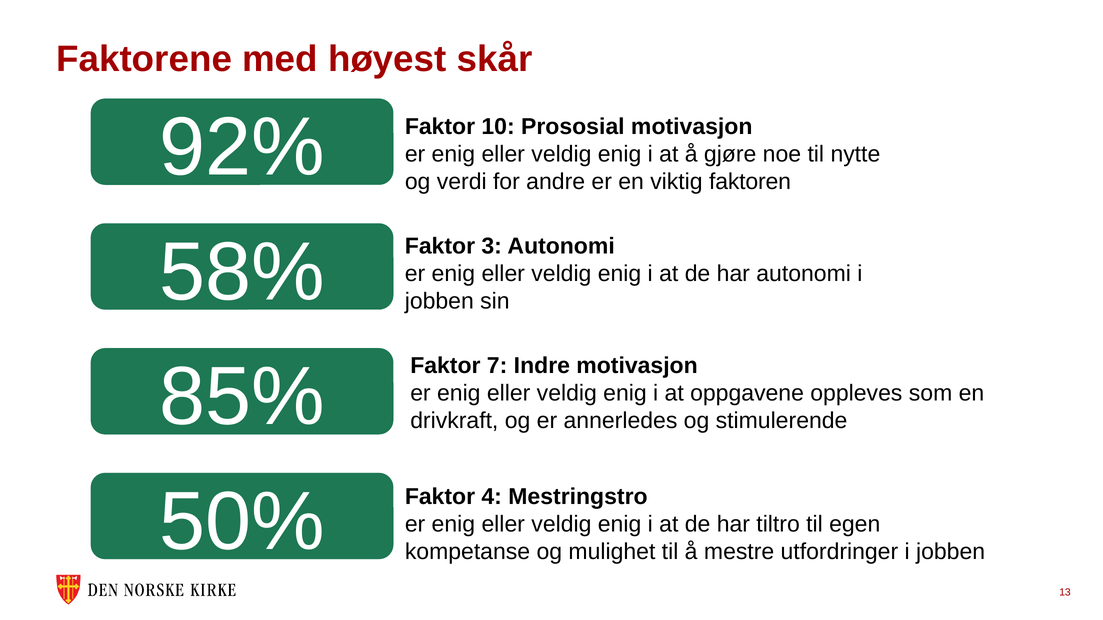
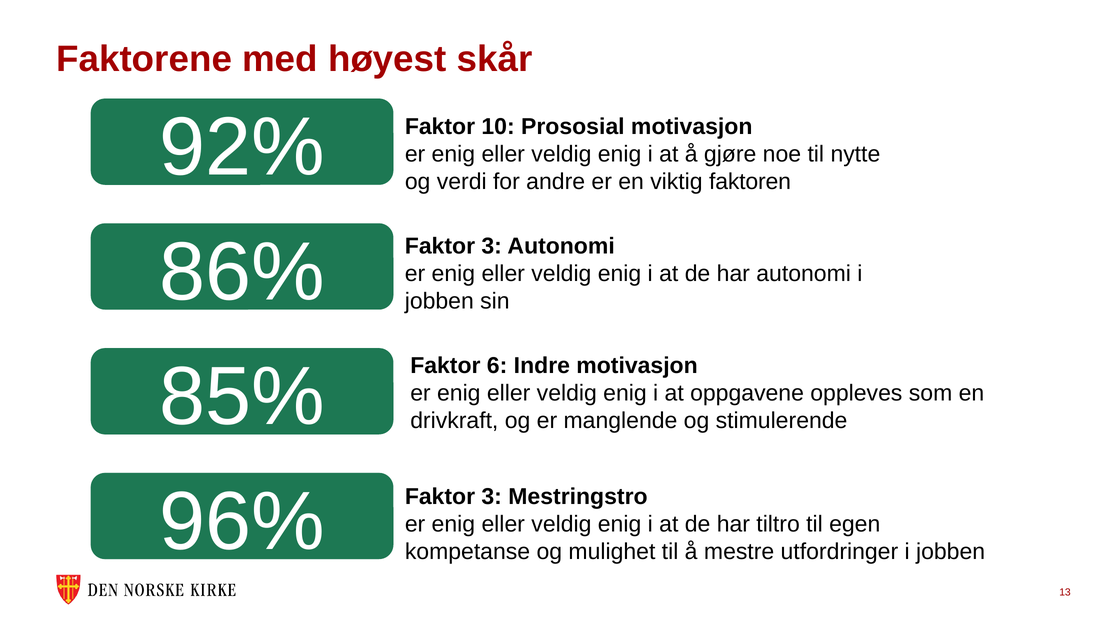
58%: 58% -> 86%
7: 7 -> 6
annerledes: annerledes -> manglende
50%: 50% -> 96%
4 at (492, 497): 4 -> 3
